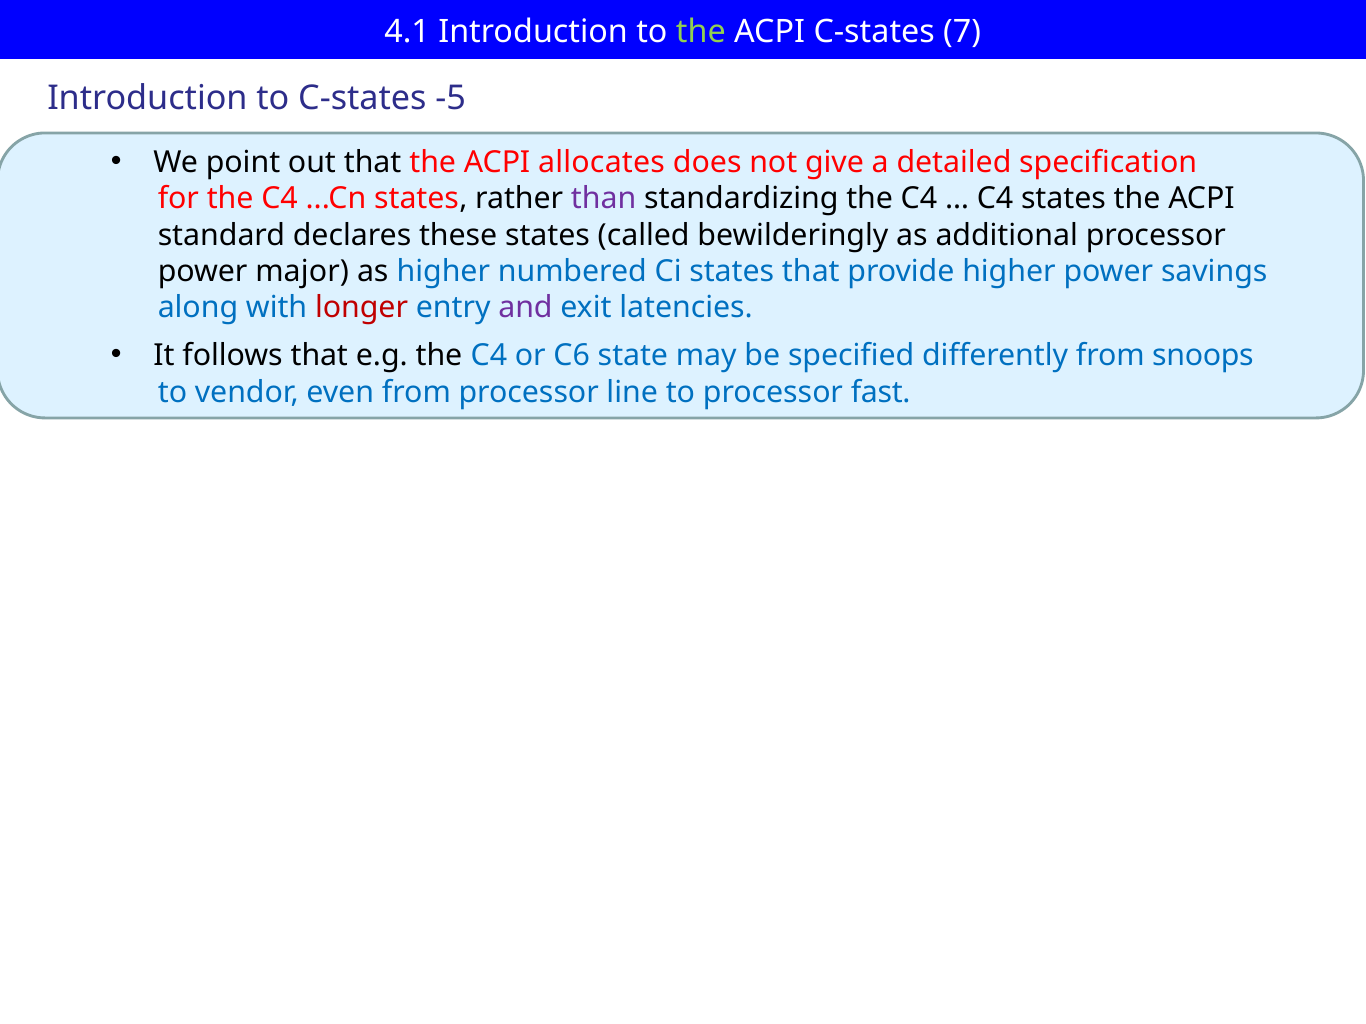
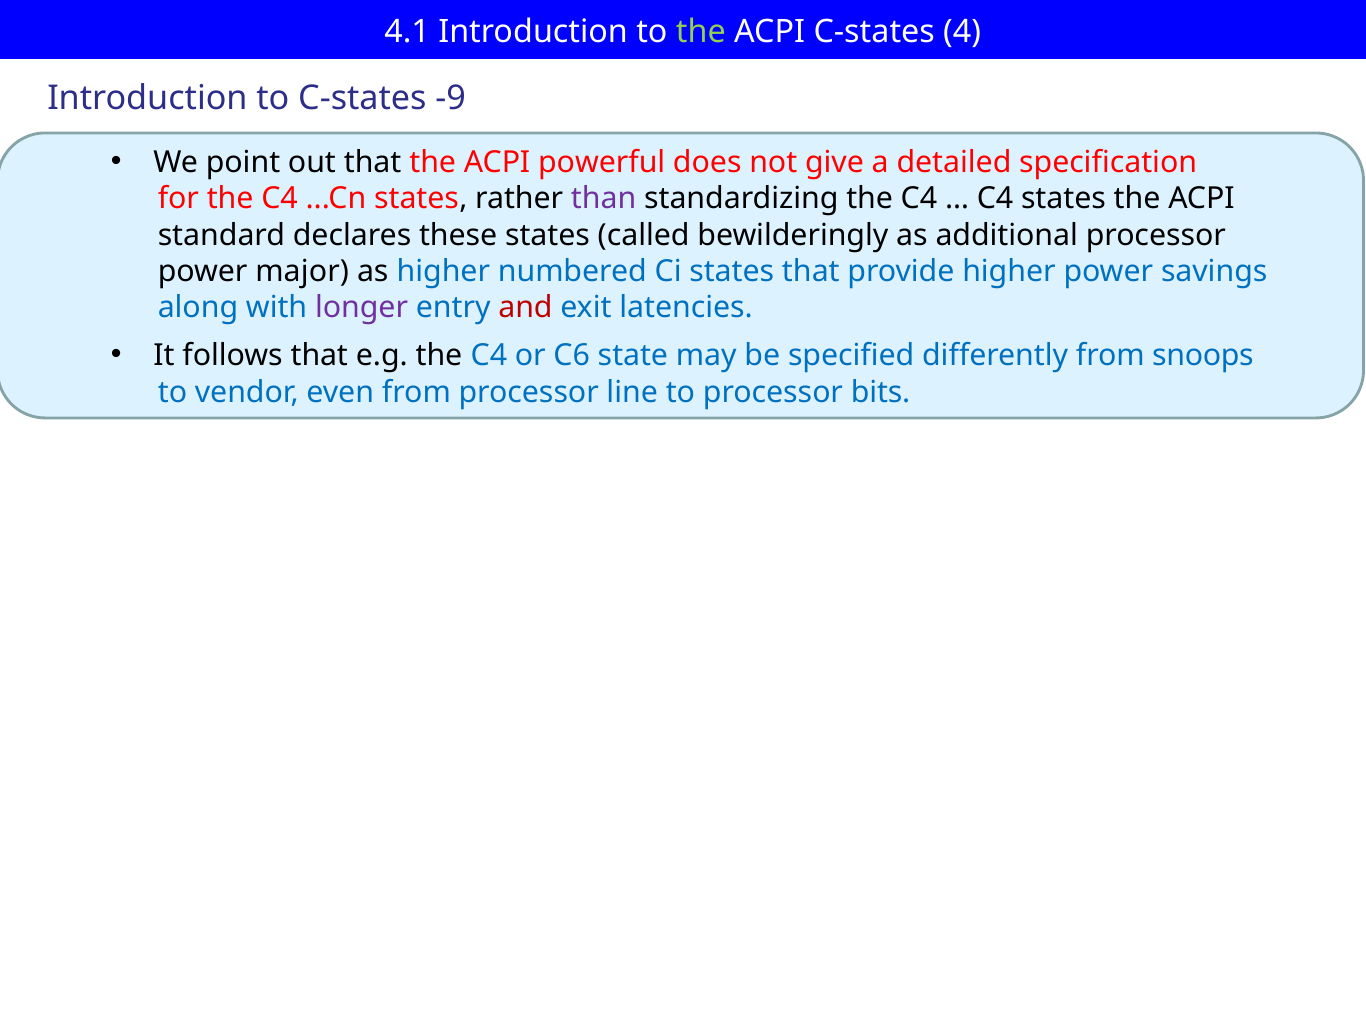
7: 7 -> 4
-5: -5 -> -9
allocates: allocates -> powerful
longer colour: red -> purple
and colour: purple -> red
fast: fast -> bits
